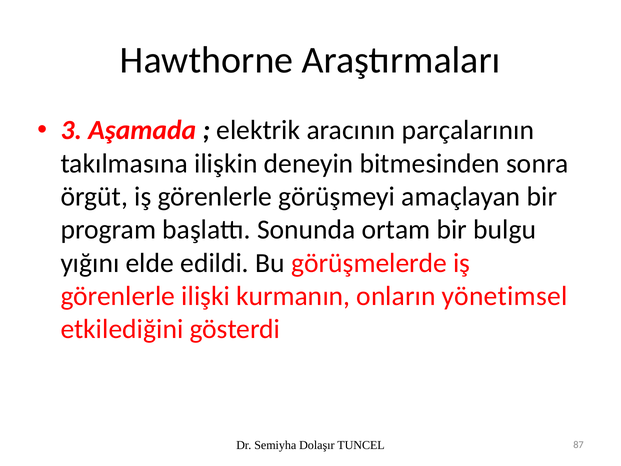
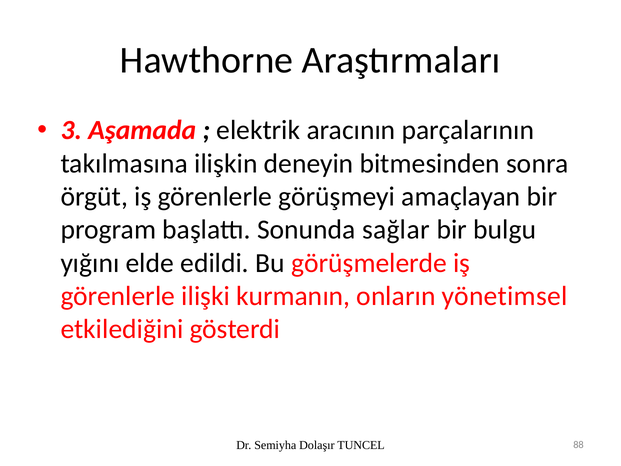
ortam: ortam -> sağlar
87: 87 -> 88
